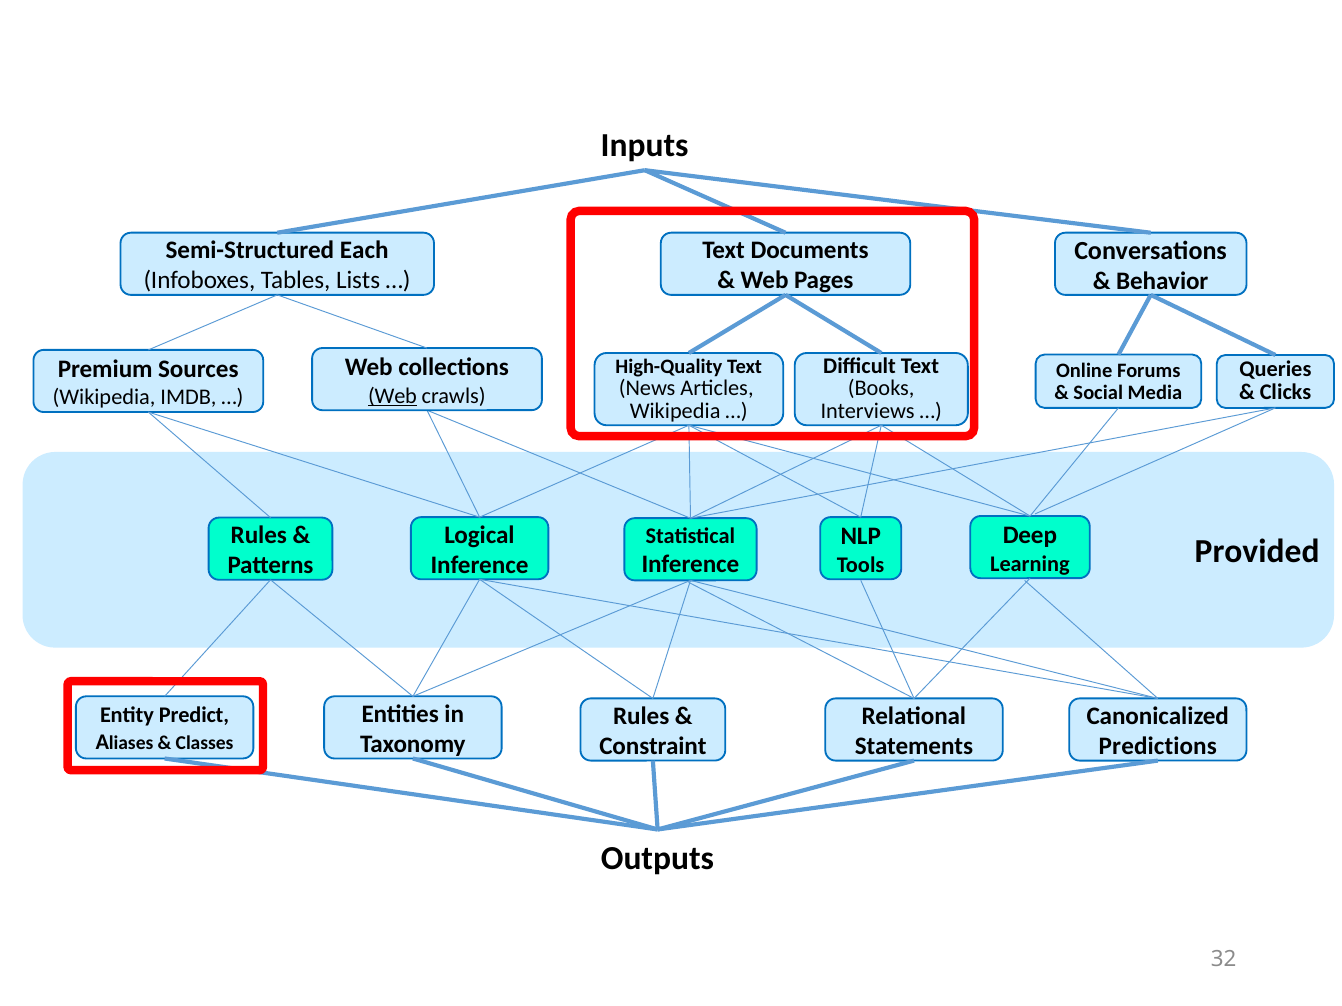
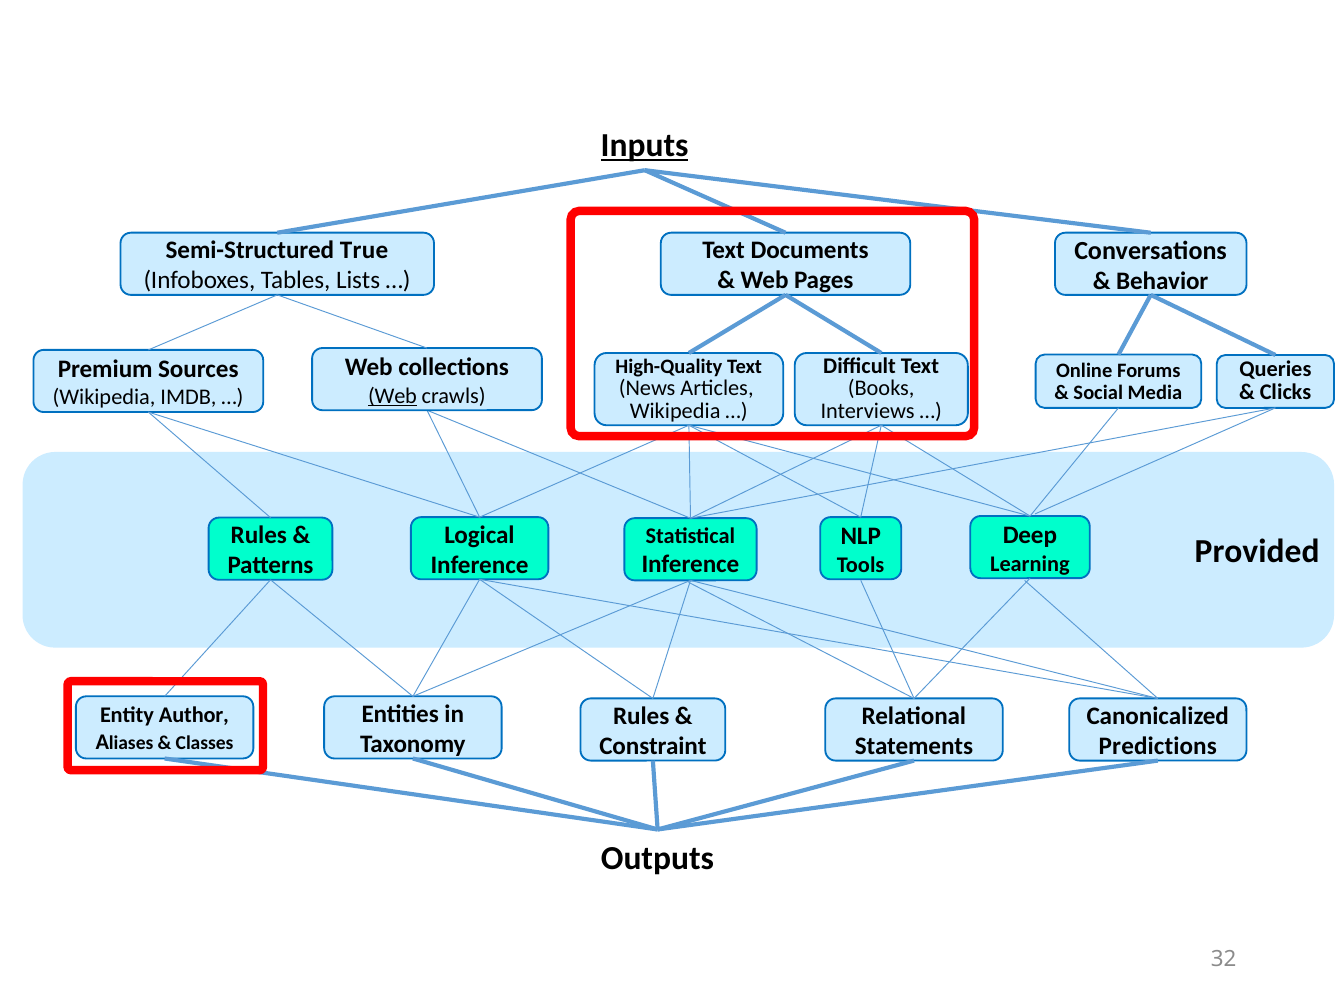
Inputs underline: none -> present
Each: Each -> True
Predict: Predict -> Author
